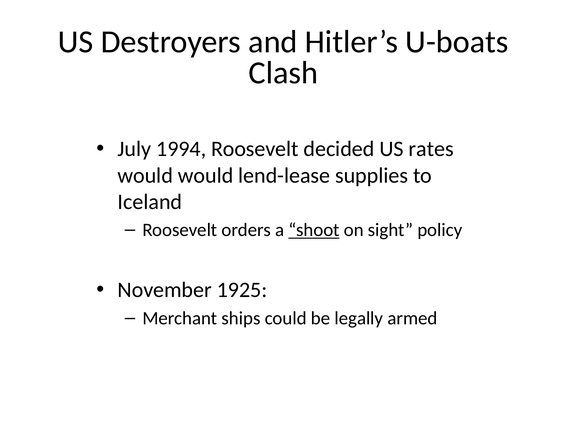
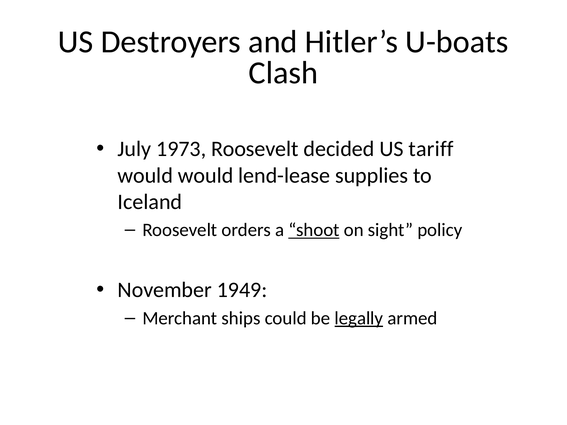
1994: 1994 -> 1973
rates: rates -> tariff
1925: 1925 -> 1949
legally underline: none -> present
